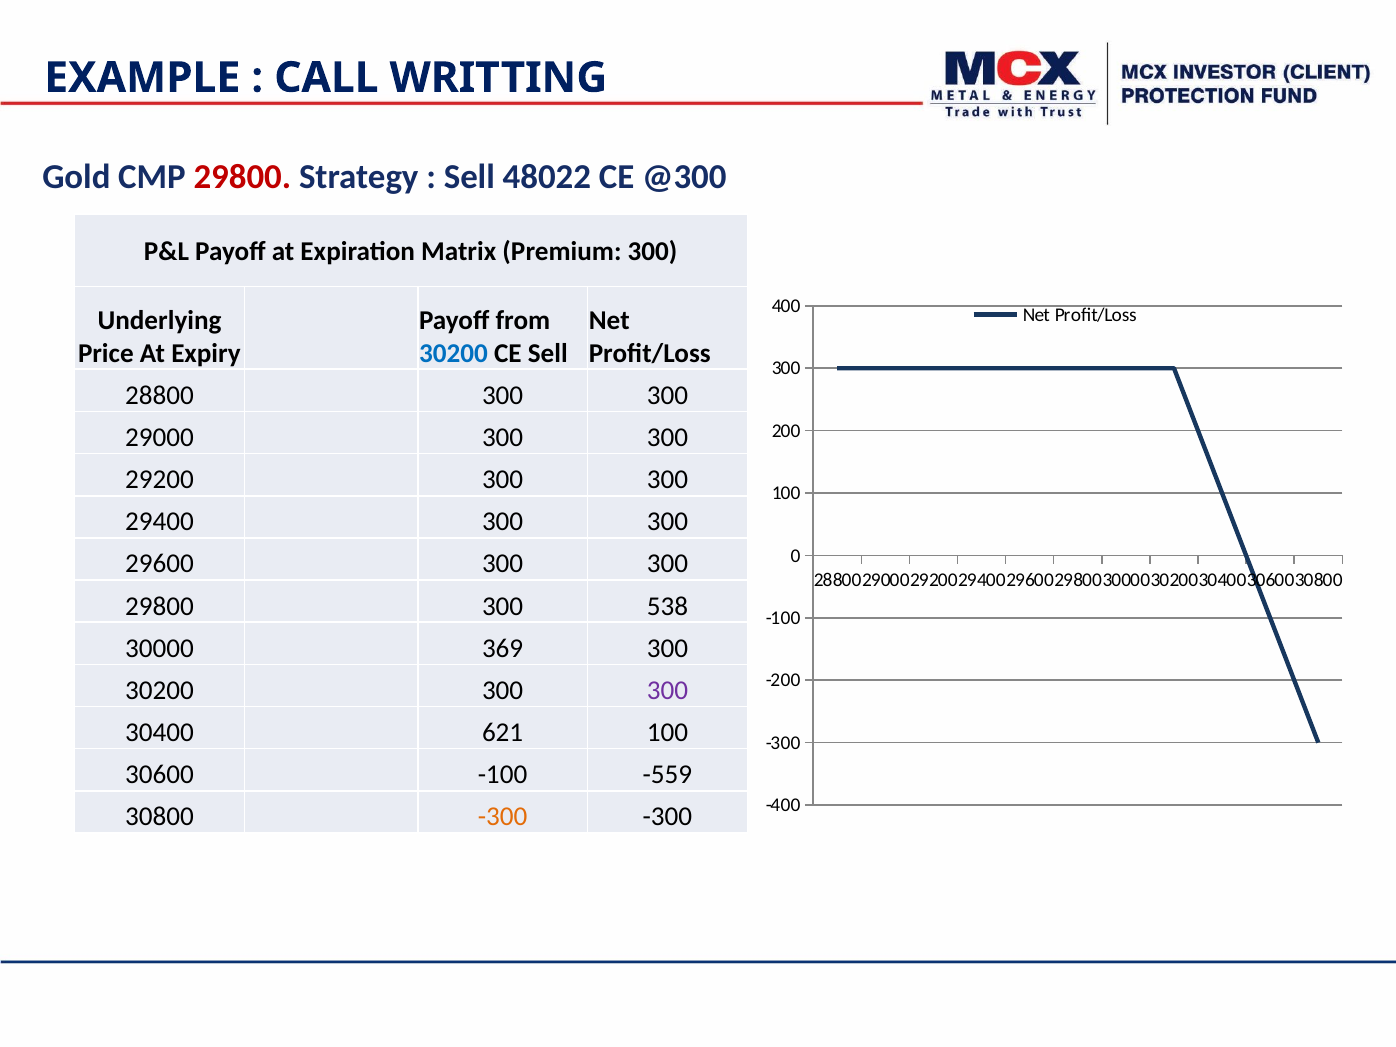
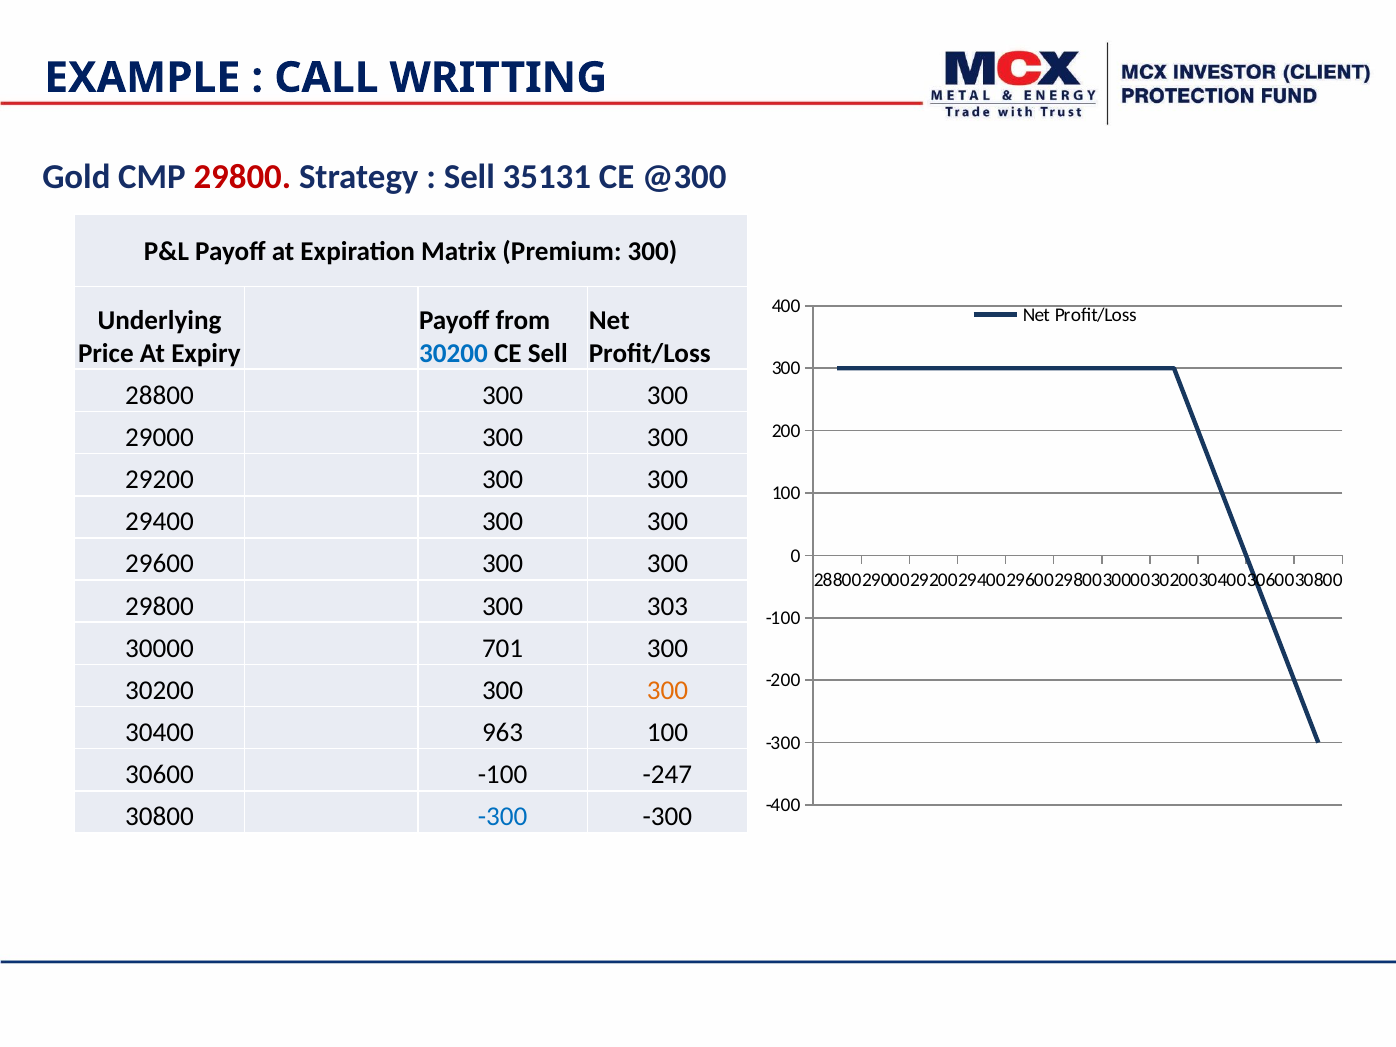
48022: 48022 -> 35131
538: 538 -> 303
369: 369 -> 701
300 at (667, 690) colour: purple -> orange
621: 621 -> 963
-559: -559 -> -247
-300 at (503, 817) colour: orange -> blue
